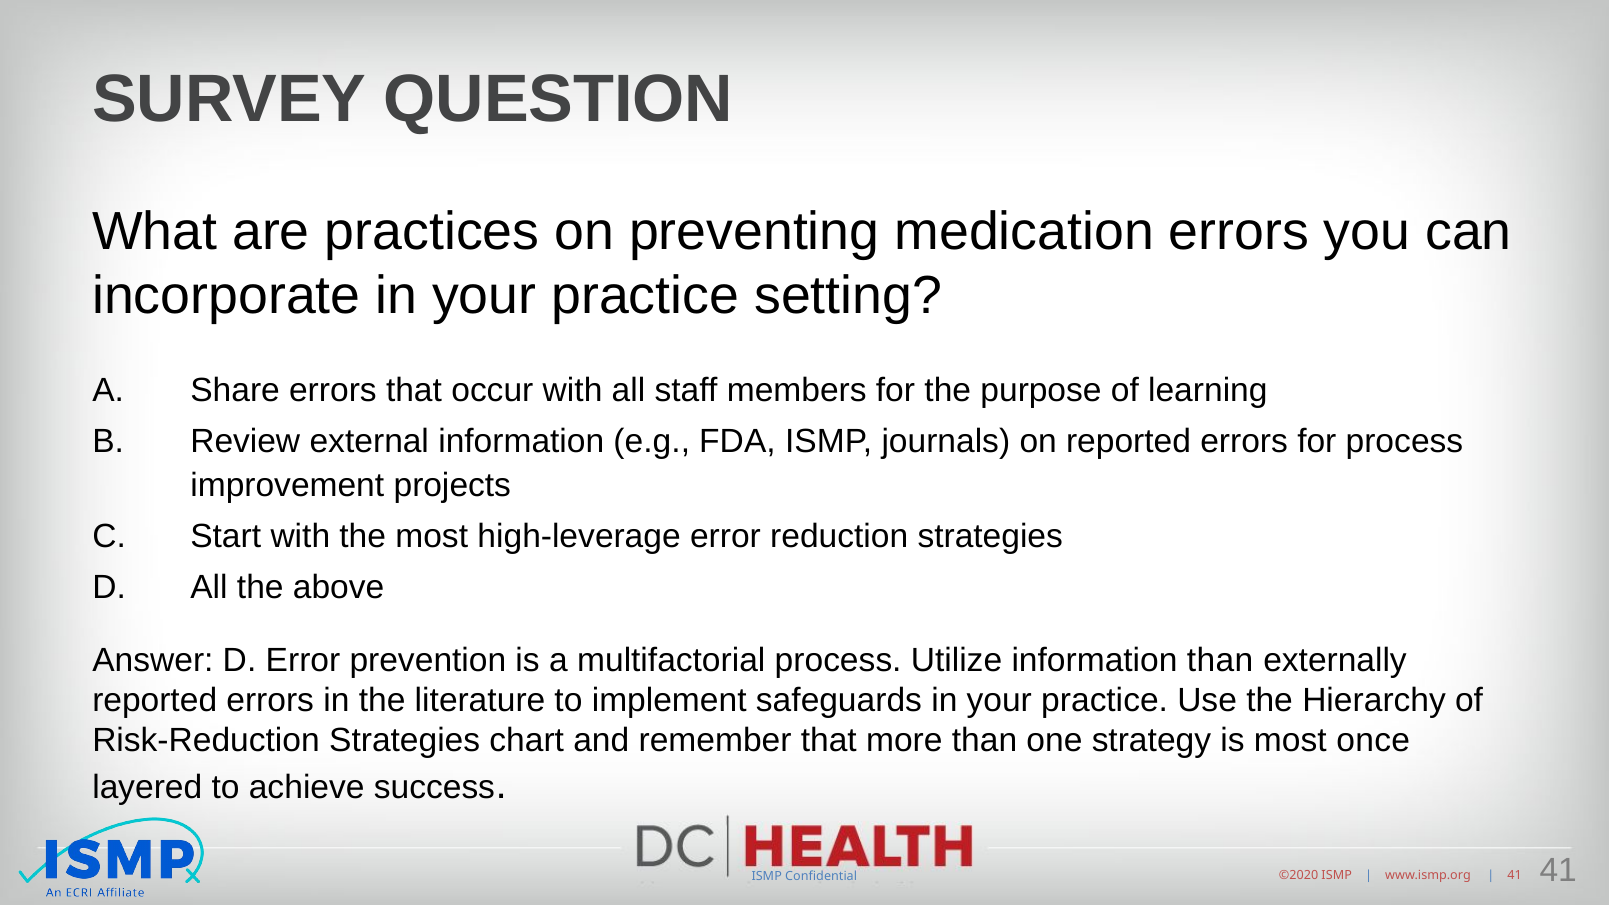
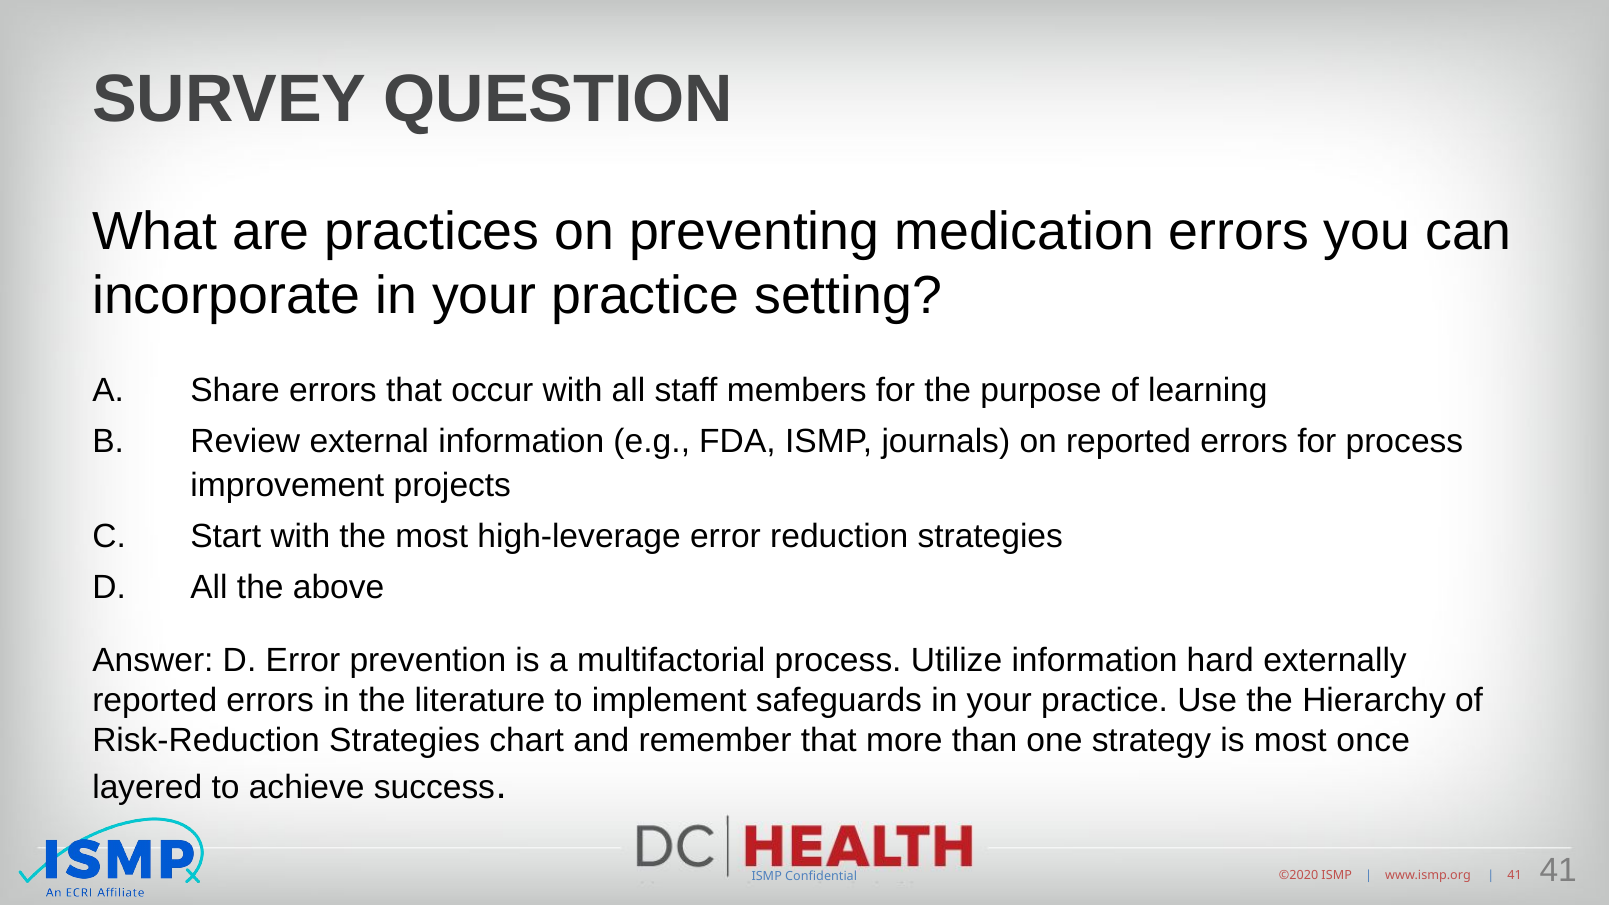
information than: than -> hard
